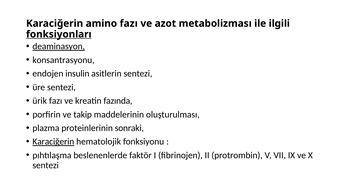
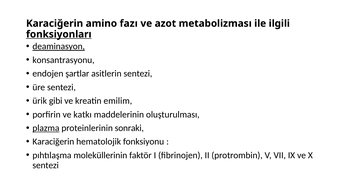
insulin: insulin -> şartlar
ürik fazı: fazı -> gibi
fazında: fazında -> emilim
takip: takip -> katkı
plazma underline: none -> present
Karaciğerin at (53, 141) underline: present -> none
beslenenlerde: beslenenlerde -> moleküllerinin
